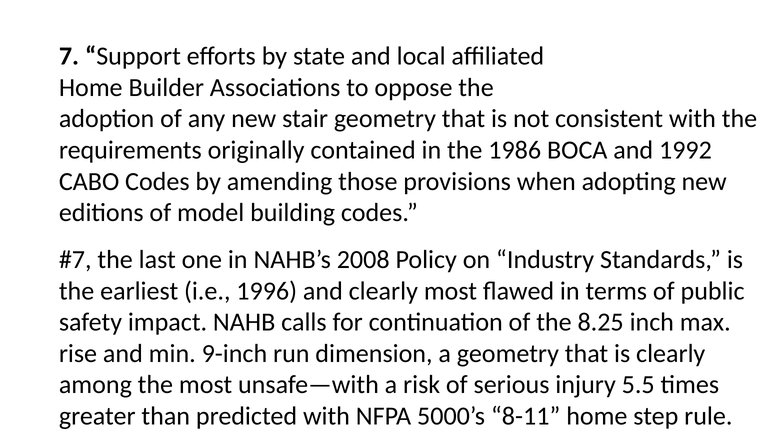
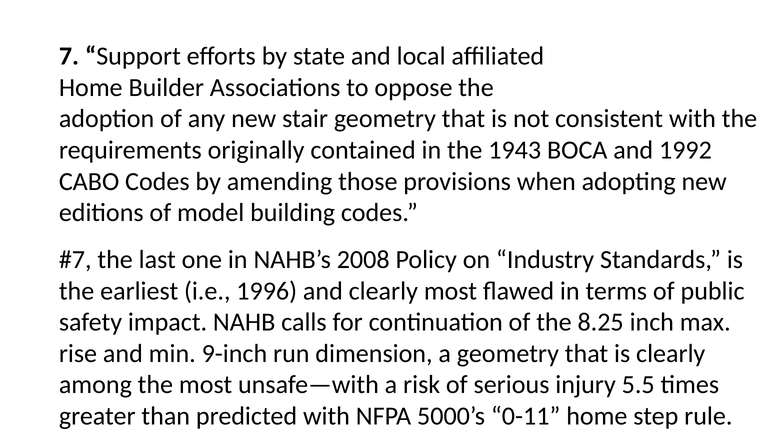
1986: 1986 -> 1943
8-11: 8-11 -> 0-11
